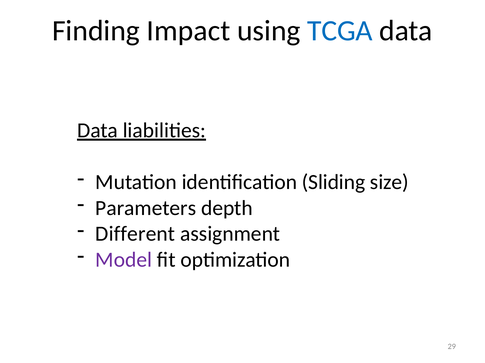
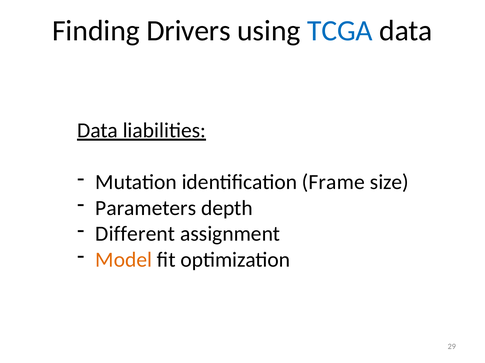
Impact: Impact -> Drivers
Sliding: Sliding -> Frame
Model colour: purple -> orange
